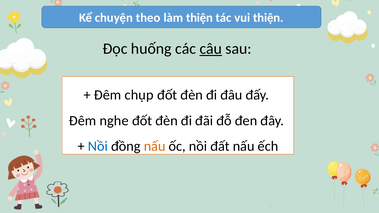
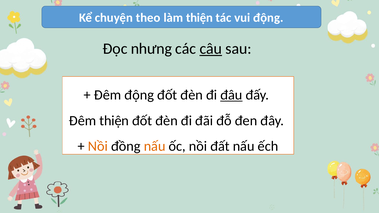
vui thiện: thiện -> động
huống: huống -> nhưng
Đêm chụp: chụp -> động
đâu underline: none -> present
Đêm nghe: nghe -> thiện
Nồi at (98, 146) colour: blue -> orange
